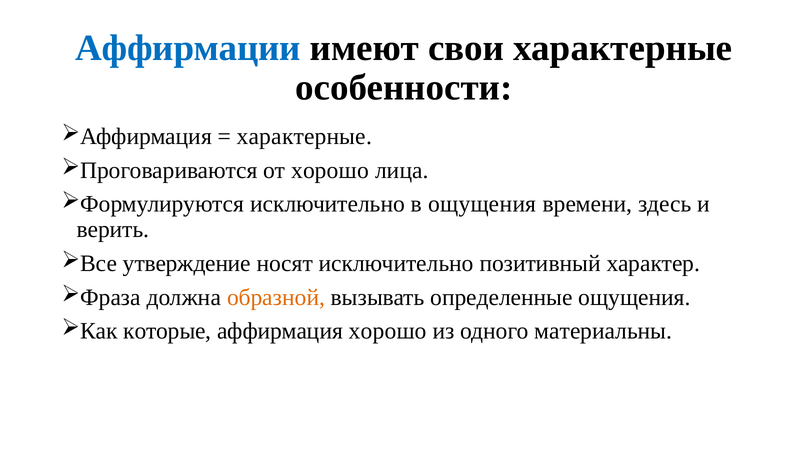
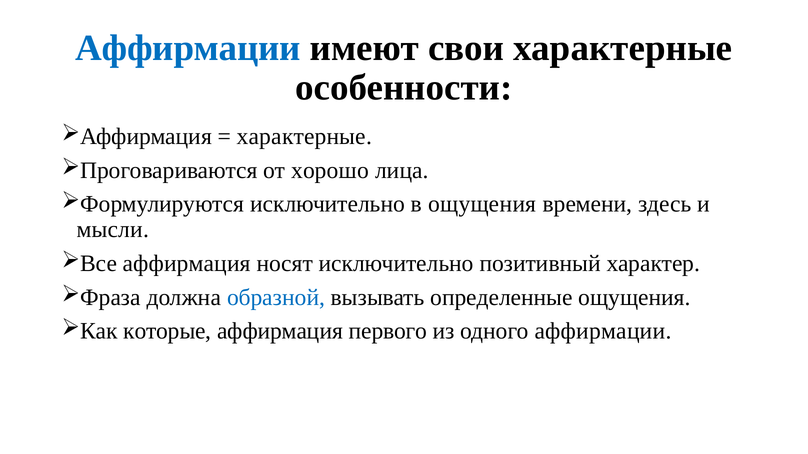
верить: верить -> мысли
утверждение at (187, 264): утверждение -> аффирмация
образной colour: orange -> blue
аффирмация хорошо: хорошо -> первого
одного материальны: материальны -> аффирмации
